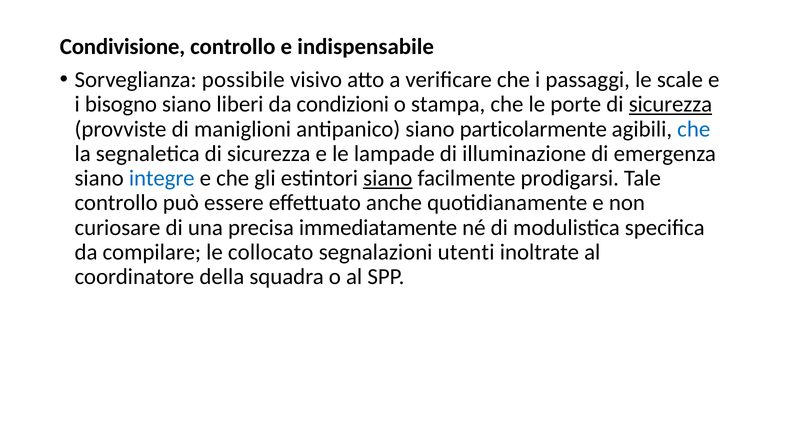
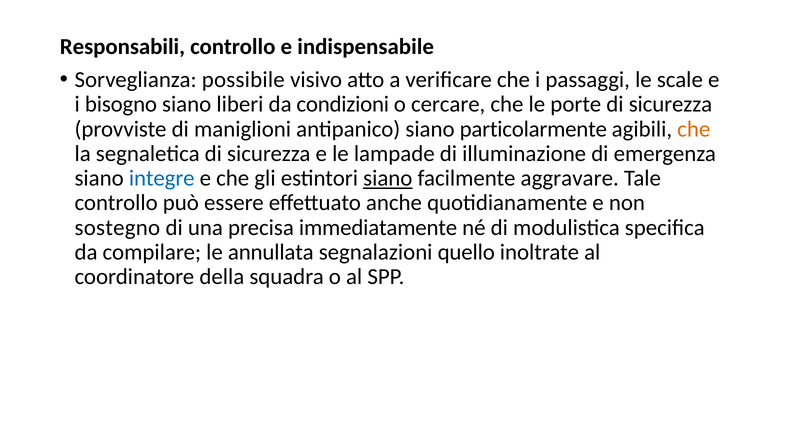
Condivisione: Condivisione -> Responsabili
stampa: stampa -> cercare
sicurezza at (670, 104) underline: present -> none
che at (694, 129) colour: blue -> orange
prodigarsi: prodigarsi -> aggravare
curiosare: curiosare -> sostegno
collocato: collocato -> annullata
utenti: utenti -> quello
